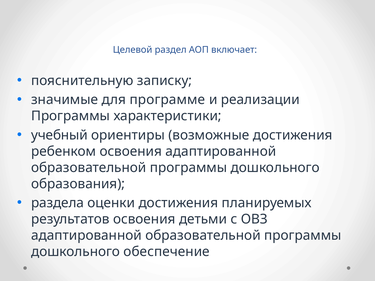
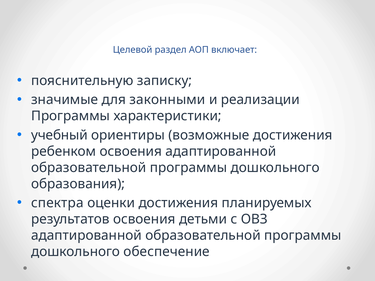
программе: программе -> законными
раздела: раздела -> спектра
